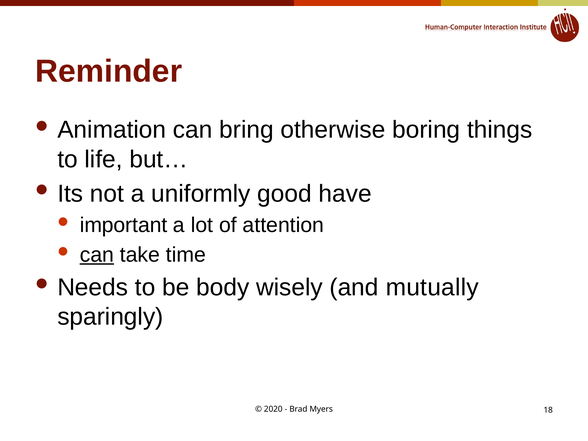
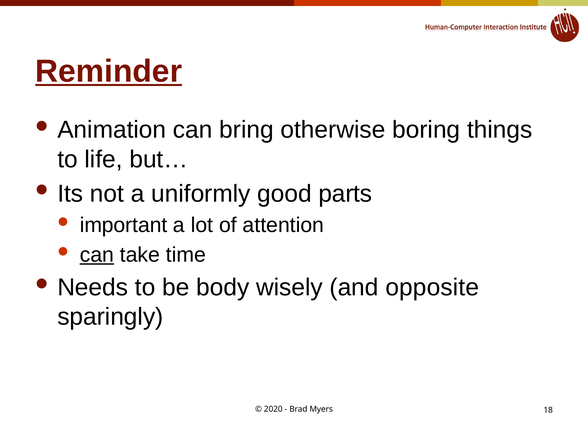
Reminder underline: none -> present
have: have -> parts
mutually: mutually -> opposite
